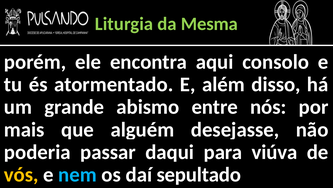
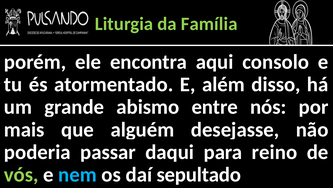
Mesma: Mesma -> Família
viúva: viúva -> reino
vós colour: yellow -> light green
